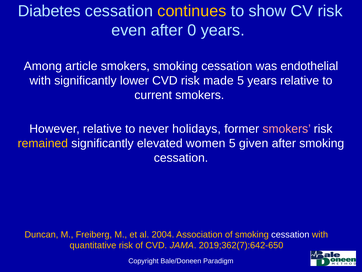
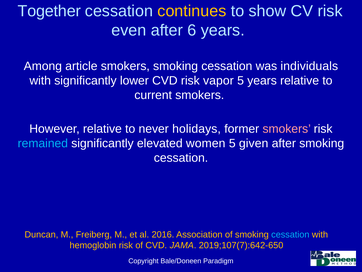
Diabetes: Diabetes -> Together
0: 0 -> 6
endothelial: endothelial -> individuals
made: made -> vapor
remained colour: yellow -> light blue
2004: 2004 -> 2016
cessation at (290, 234) colour: white -> light blue
quantitative: quantitative -> hemoglobin
2019;362(7):642-650: 2019;362(7):642-650 -> 2019;107(7):642-650
